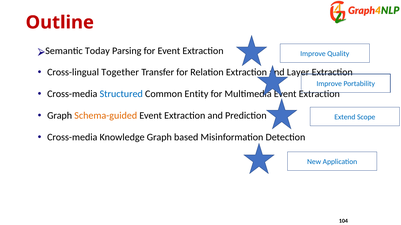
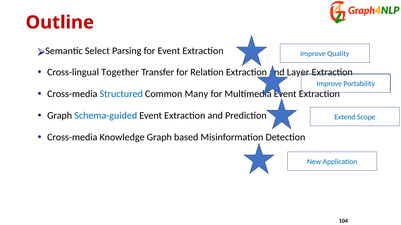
Today: Today -> Select
Entity: Entity -> Many
Schema-guided colour: orange -> blue
